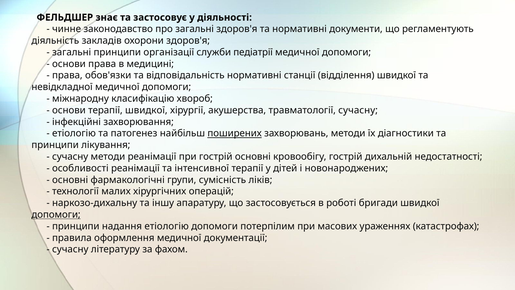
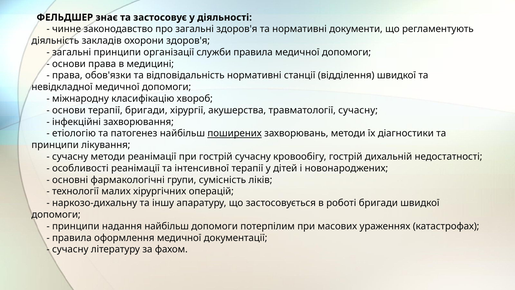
служби педіатрії: педіатрії -> правила
терапії швидкої: швидкої -> бригади
гострій основні: основні -> сучасну
допомоги at (56, 214) underline: present -> none
надання етіологію: етіологію -> найбільш
